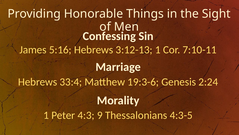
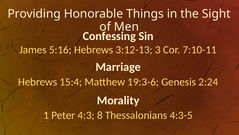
3:12-13 1: 1 -> 3
33:4: 33:4 -> 15:4
9: 9 -> 8
